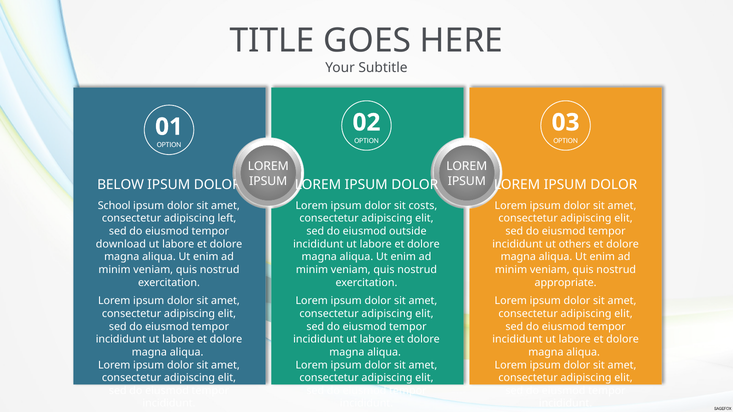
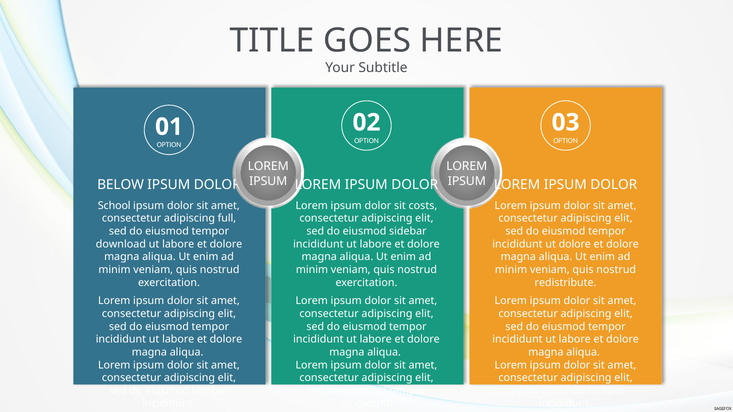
left: left -> full
outside: outside -> sidebar
ut others: others -> dolore
appropriate: appropriate -> redistribute
